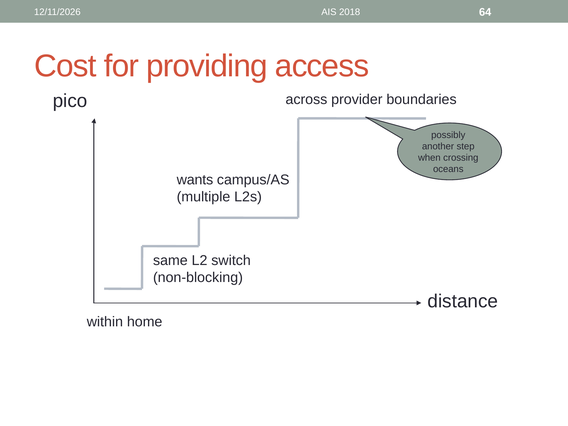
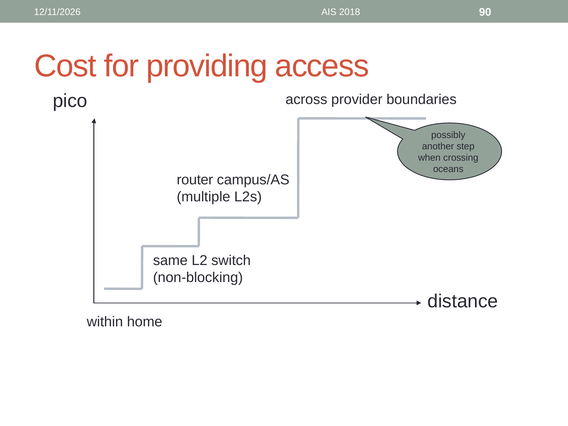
64: 64 -> 90
wants: wants -> router
